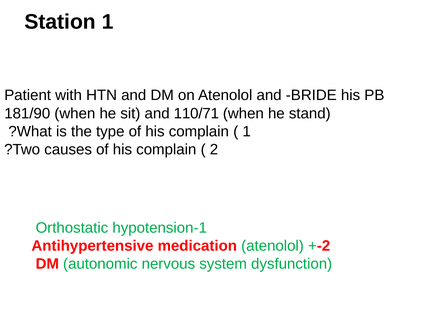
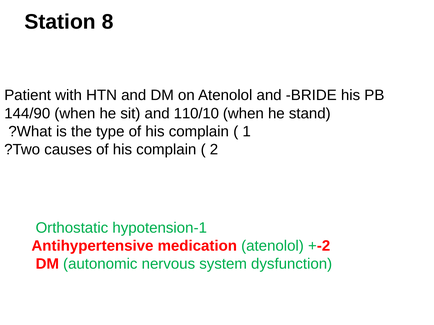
Station 1: 1 -> 8
181/90: 181/90 -> 144/90
110/71: 110/71 -> 110/10
